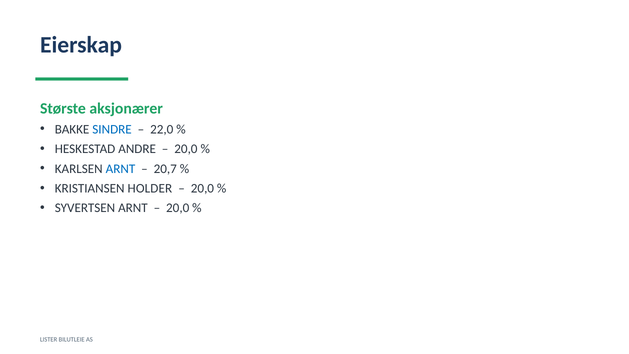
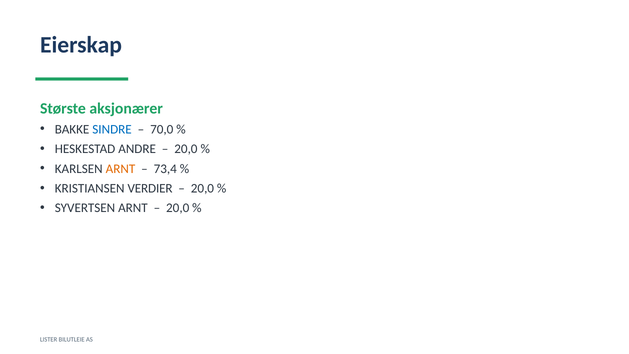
22,0: 22,0 -> 70,0
ARNT at (120, 169) colour: blue -> orange
20,7: 20,7 -> 73,4
HOLDER: HOLDER -> VERDIER
